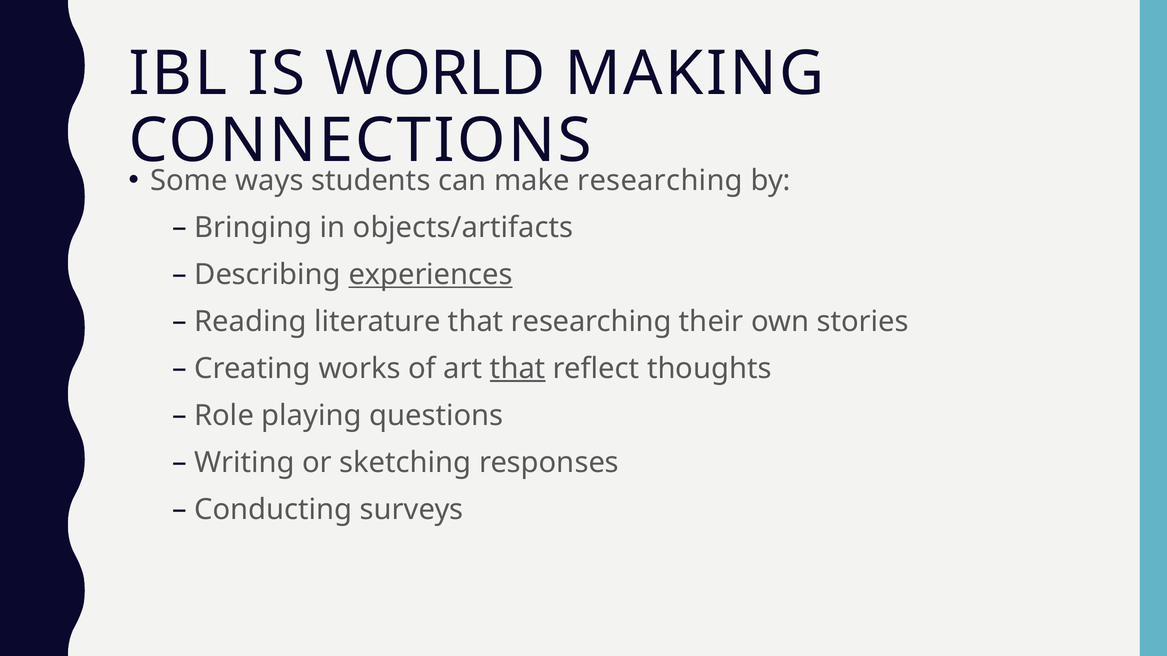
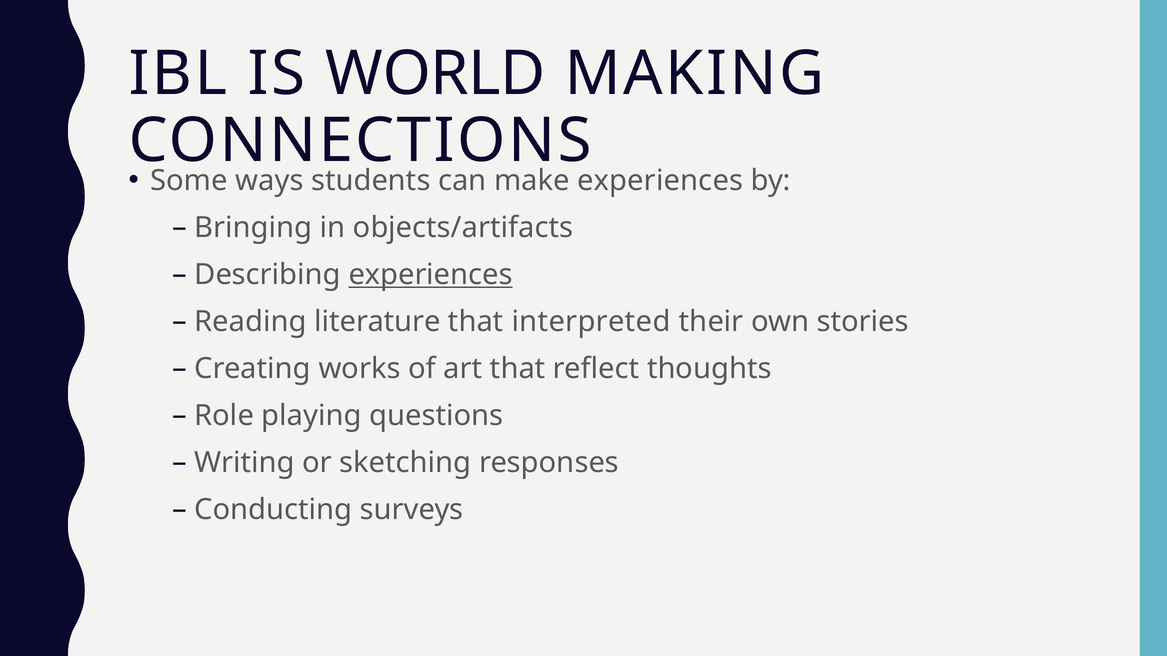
researching at (660, 181): researching -> experiences
that researching: researching -> interpreted
that at (518, 369) underline: present -> none
